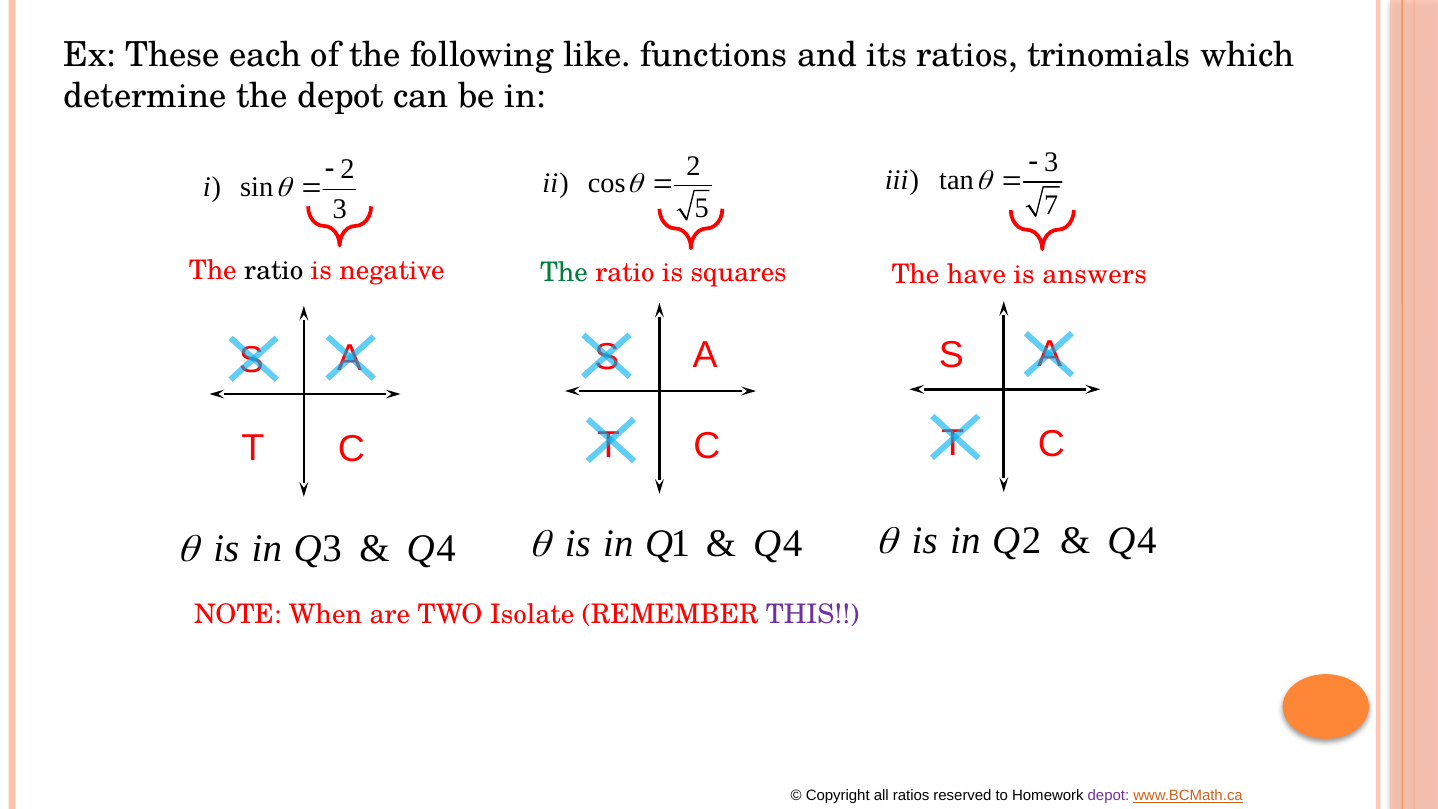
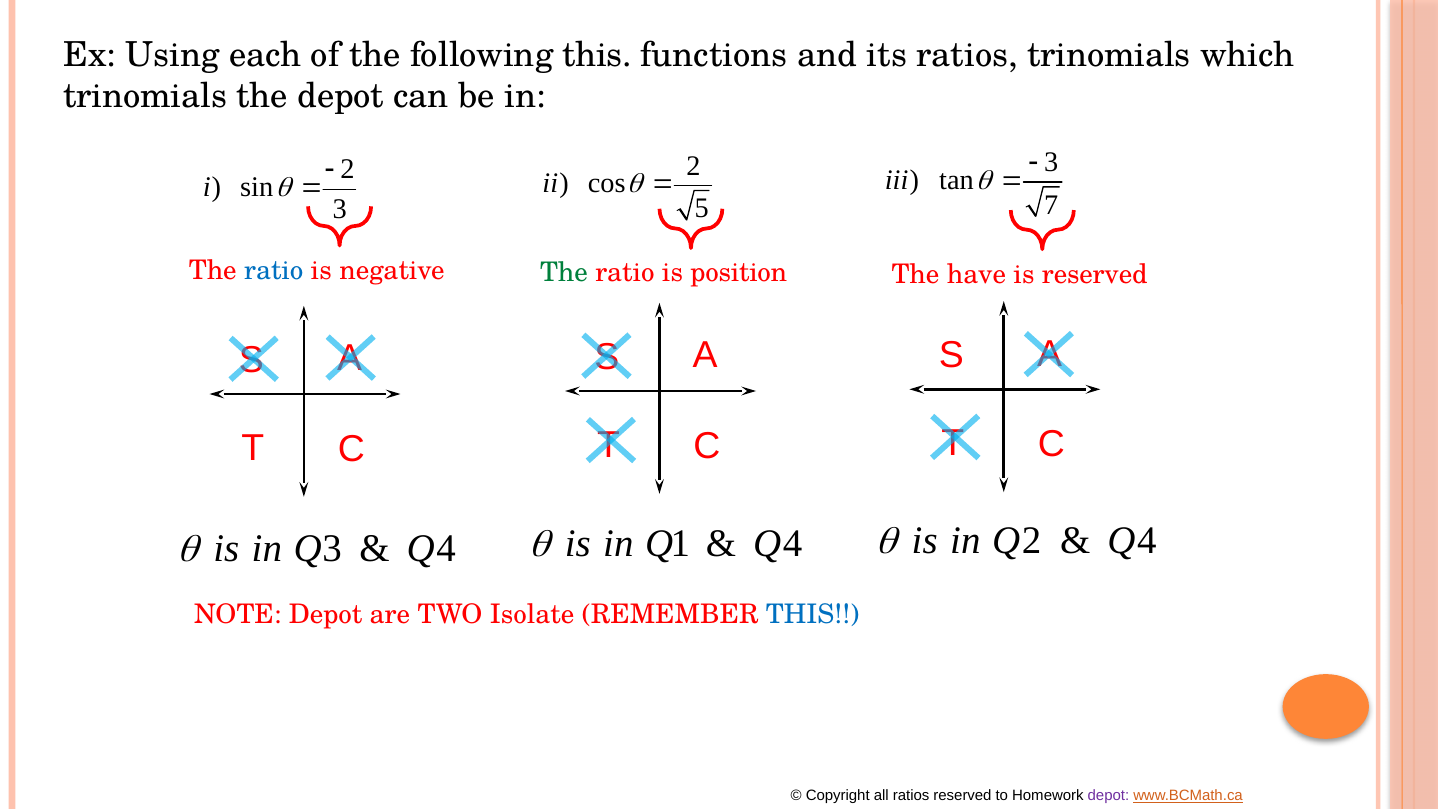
These: These -> Using
following like: like -> this
determine at (145, 96): determine -> trinomials
ratio at (274, 270) colour: black -> blue
squares: squares -> position
is answers: answers -> reserved
NOTE When: When -> Depot
THIS at (813, 615) colour: purple -> blue
